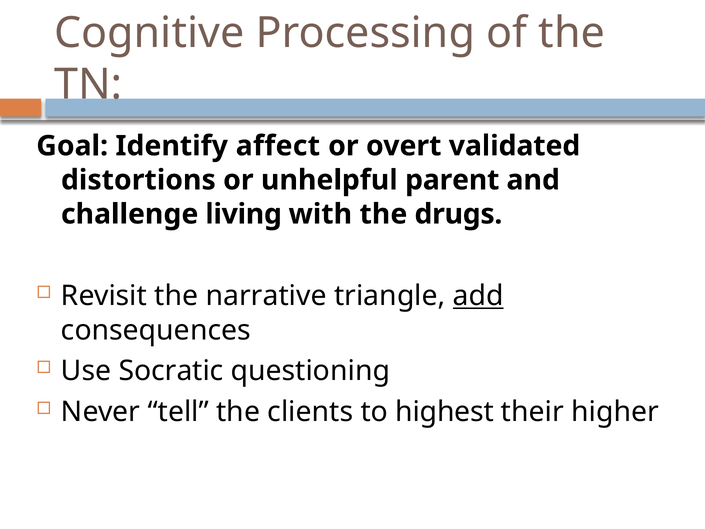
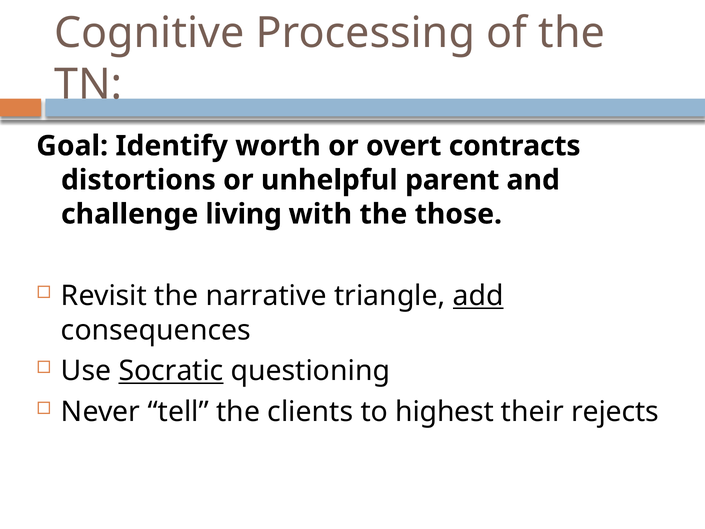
affect: affect -> worth
validated: validated -> contracts
drugs: drugs -> those
Socratic underline: none -> present
higher: higher -> rejects
